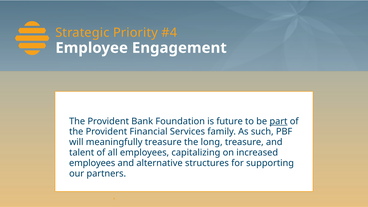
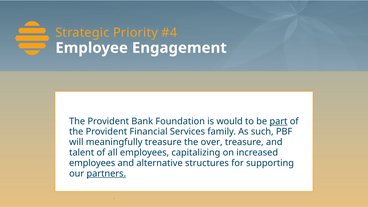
future: future -> would
long: long -> over
partners underline: none -> present
